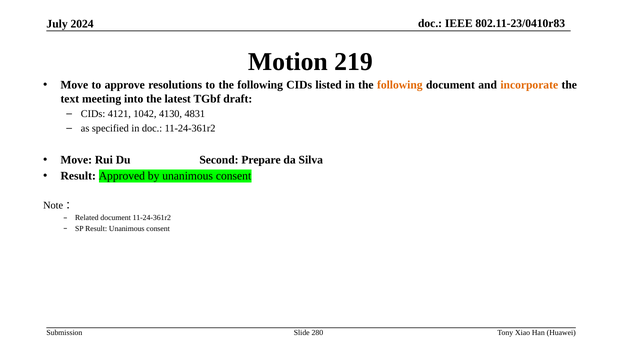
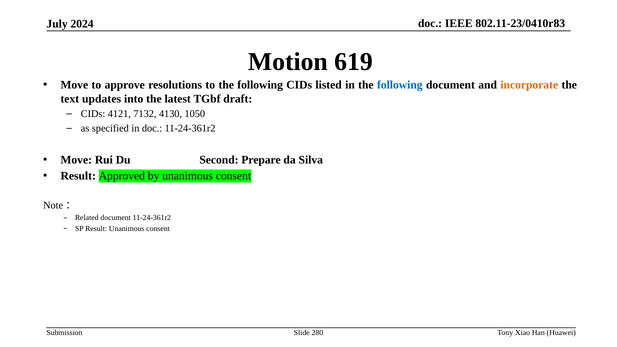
219: 219 -> 619
following at (400, 85) colour: orange -> blue
meeting: meeting -> updates
1042: 1042 -> 7132
4831: 4831 -> 1050
